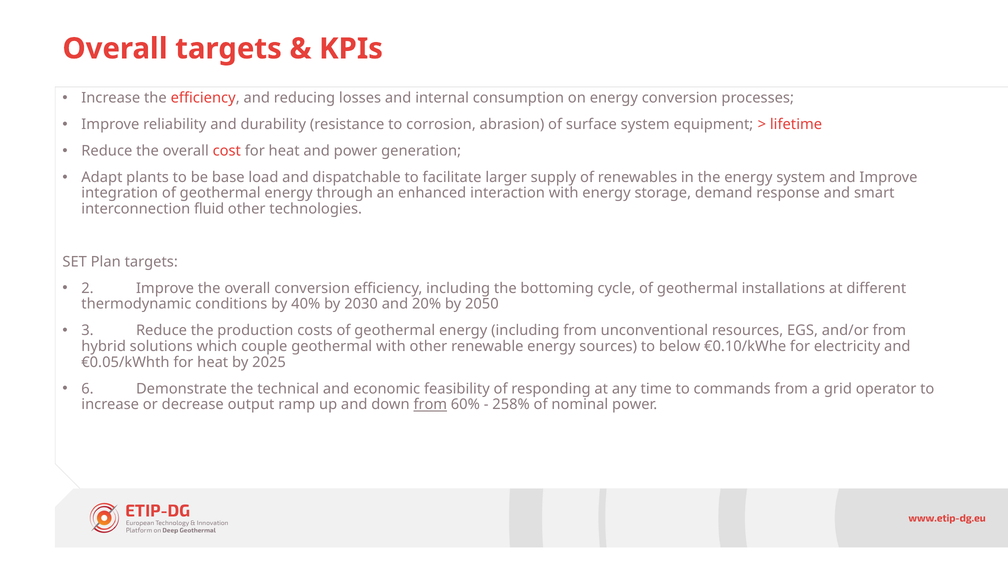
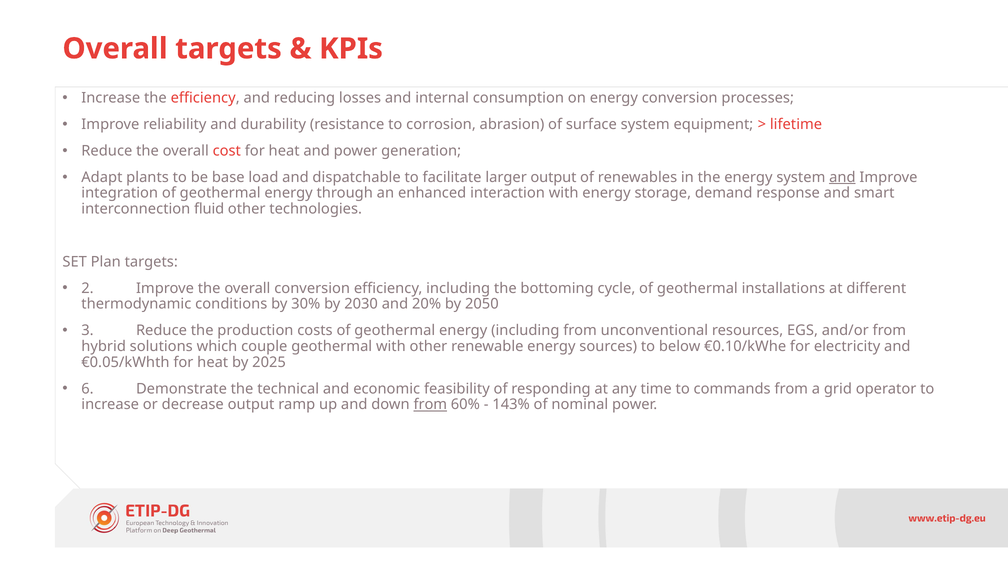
larger supply: supply -> output
and at (842, 177) underline: none -> present
40%: 40% -> 30%
258%: 258% -> 143%
